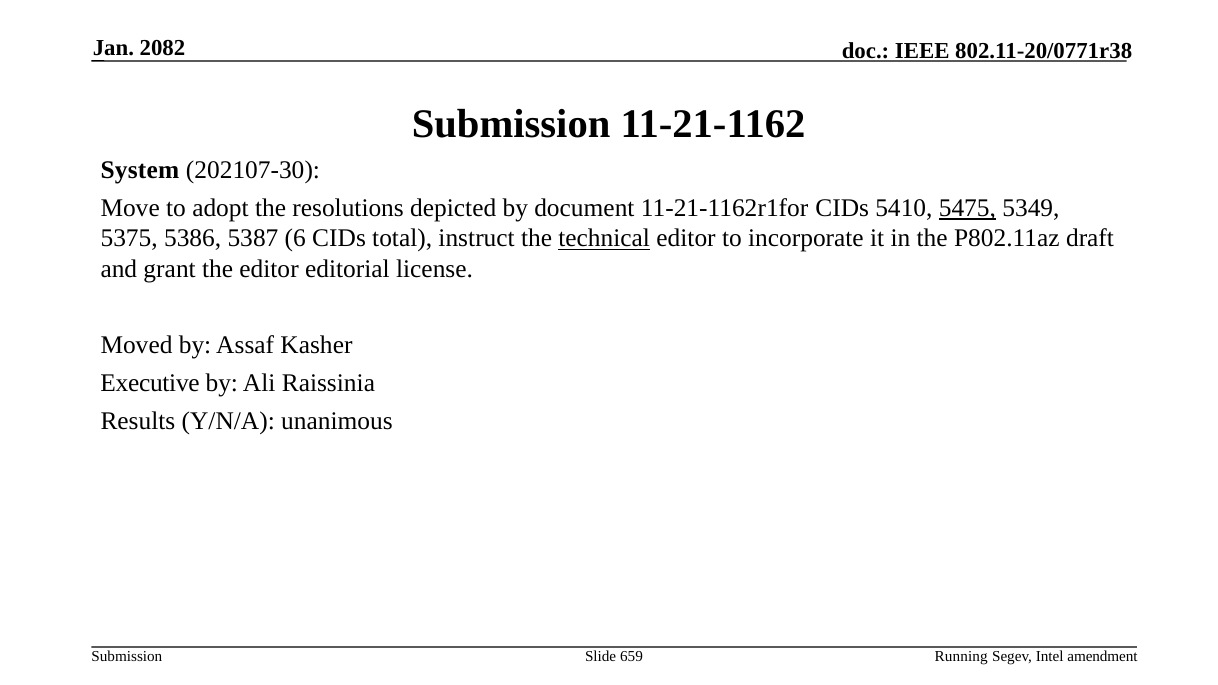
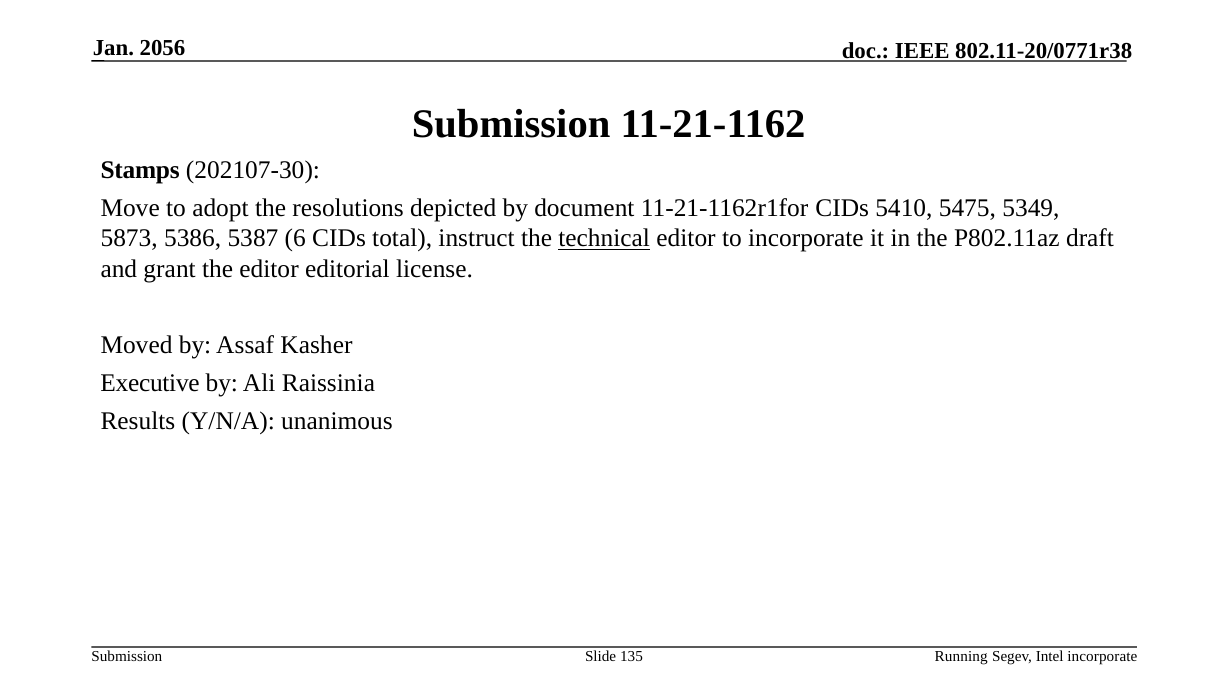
2082: 2082 -> 2056
System: System -> Stamps
5475 underline: present -> none
5375: 5375 -> 5873
659: 659 -> 135
Intel amendment: amendment -> incorporate
